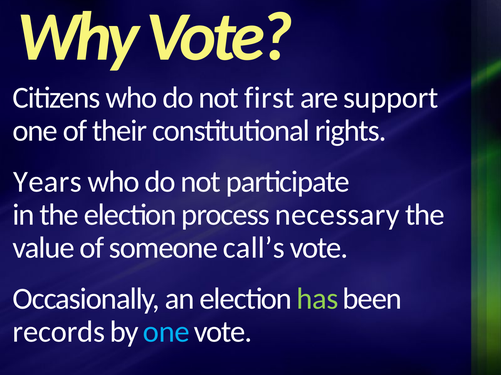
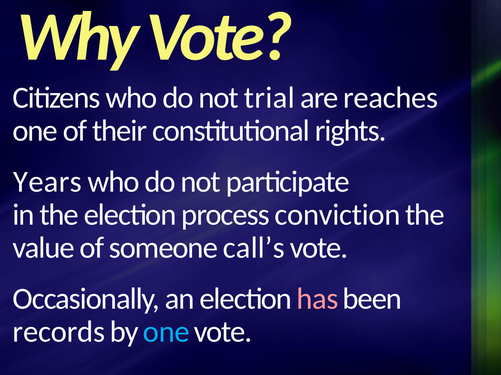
first: first -> trial
support: support -> reaches
necessary: necessary -> conviction
has colour: light green -> pink
